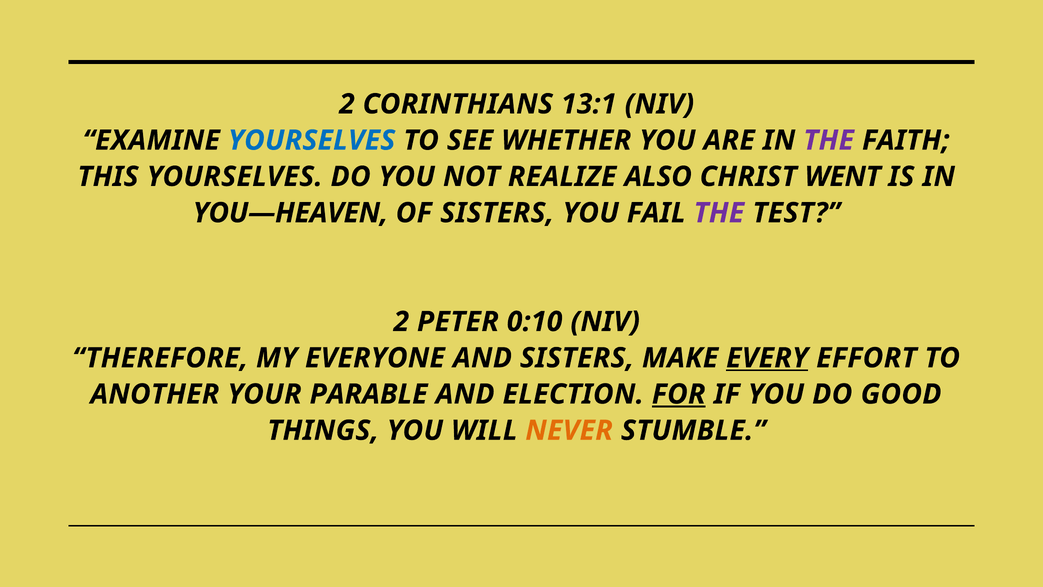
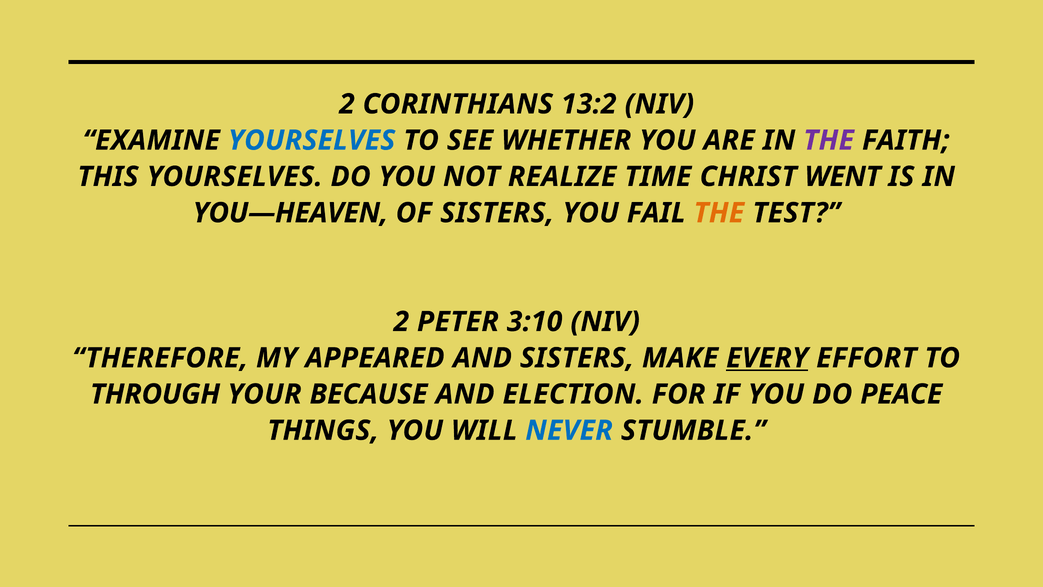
13:1: 13:1 -> 13:2
ALSO: ALSO -> TIME
THE at (719, 213) colour: purple -> orange
0:10: 0:10 -> 3:10
EVERYONE: EVERYONE -> APPEARED
ANOTHER: ANOTHER -> THROUGH
PARABLE: PARABLE -> BECAUSE
FOR underline: present -> none
GOOD: GOOD -> PEACE
NEVER colour: orange -> blue
